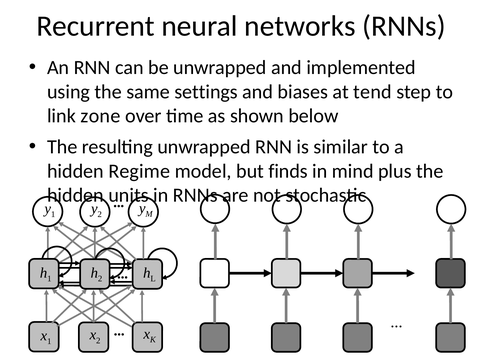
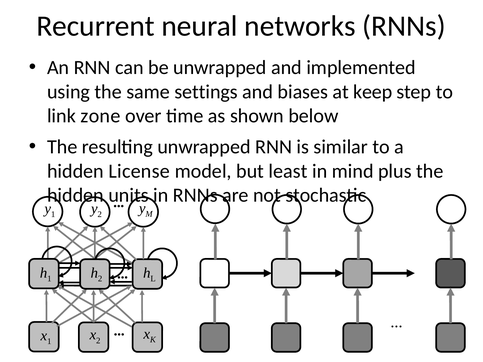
tend: tend -> keep
Regime: Regime -> License
finds: finds -> least
